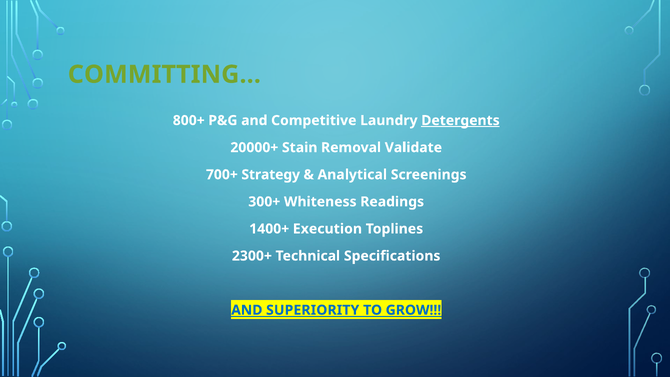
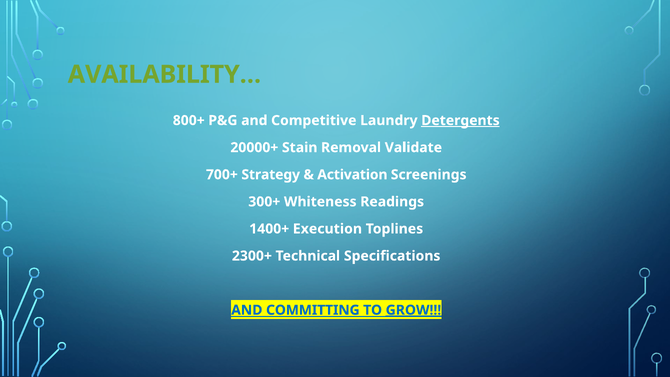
COMMITTING…: COMMITTING… -> AVAILABILITY…
Analytical: Analytical -> Activation
SUPERIORITY: SUPERIORITY -> COMMITTING
GROW underline: none -> present
